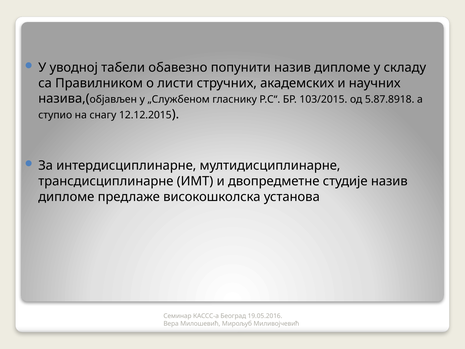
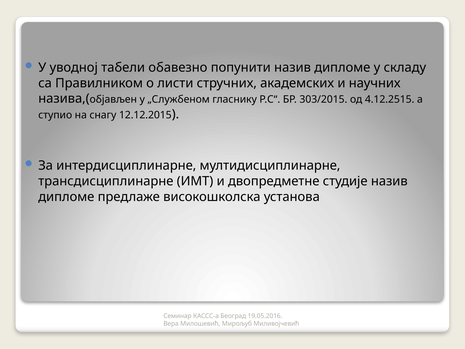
103/2015: 103/2015 -> 303/2015
5.87.8918: 5.87.8918 -> 4.12.2515
